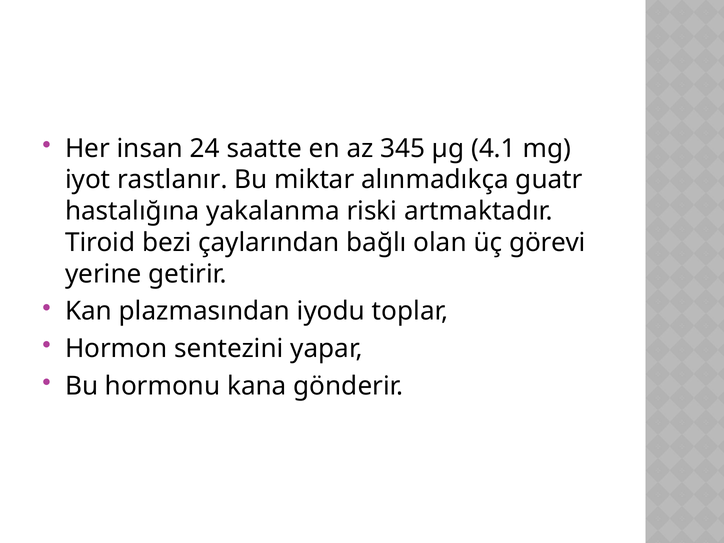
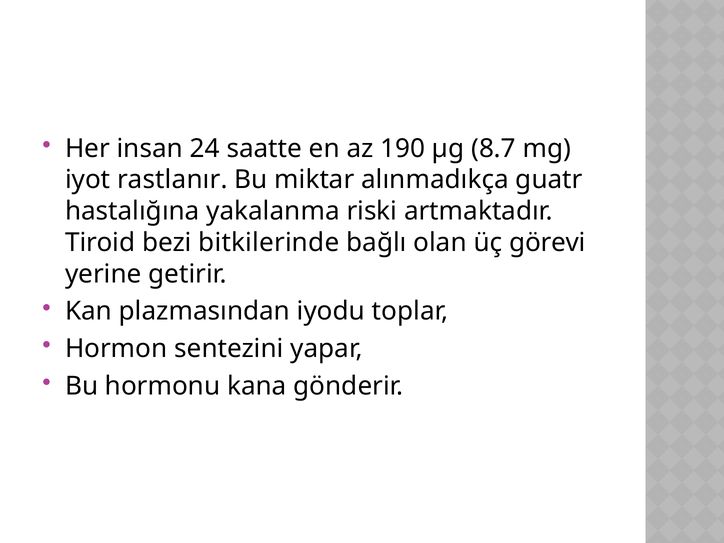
345: 345 -> 190
4.1: 4.1 -> 8.7
çaylarından: çaylarından -> bitkilerinde
